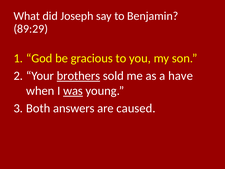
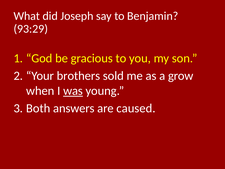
89:29: 89:29 -> 93:29
brothers underline: present -> none
have: have -> grow
